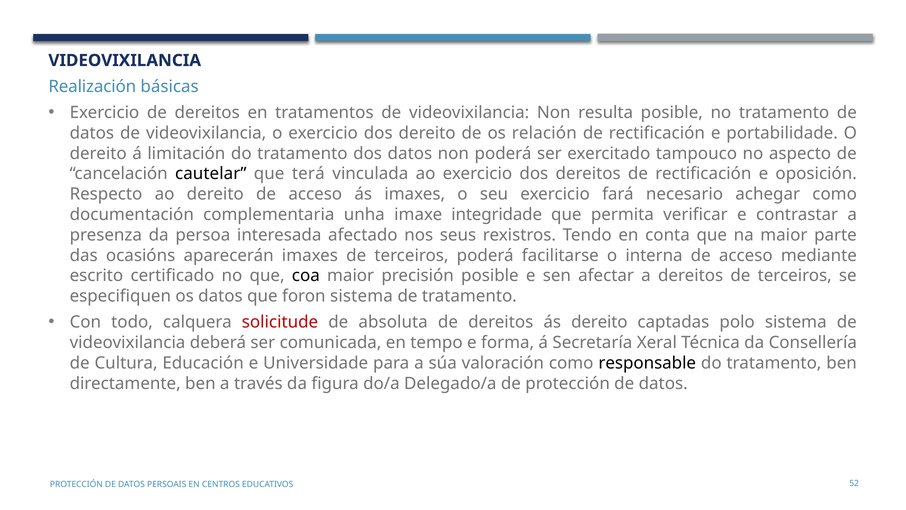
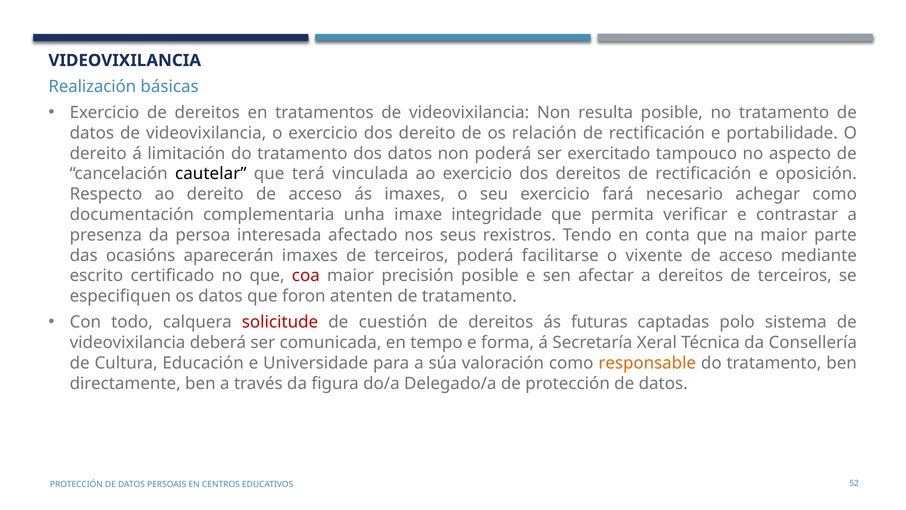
interna: interna -> vixente
coa colour: black -> red
foron sistema: sistema -> atenten
absoluta: absoluta -> cuestión
ás dereito: dereito -> futuras
responsable colour: black -> orange
